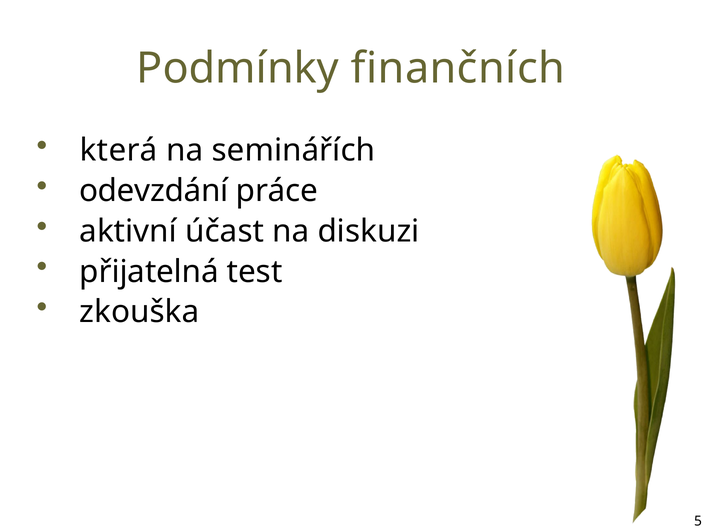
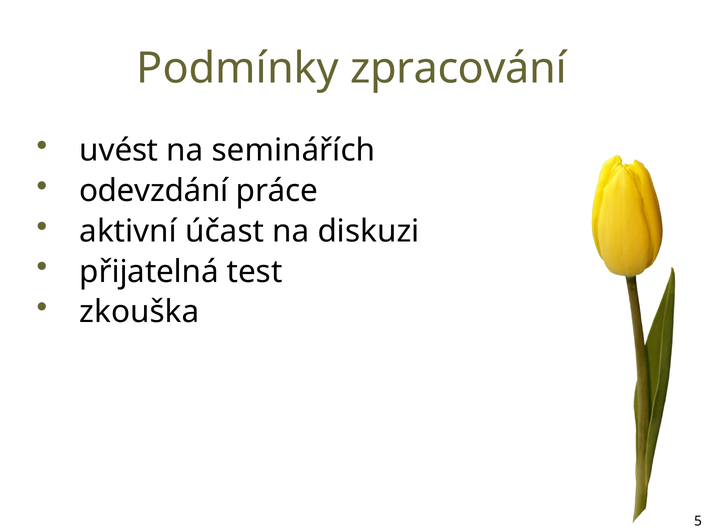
finančních: finančních -> zpracování
která: která -> uvést
